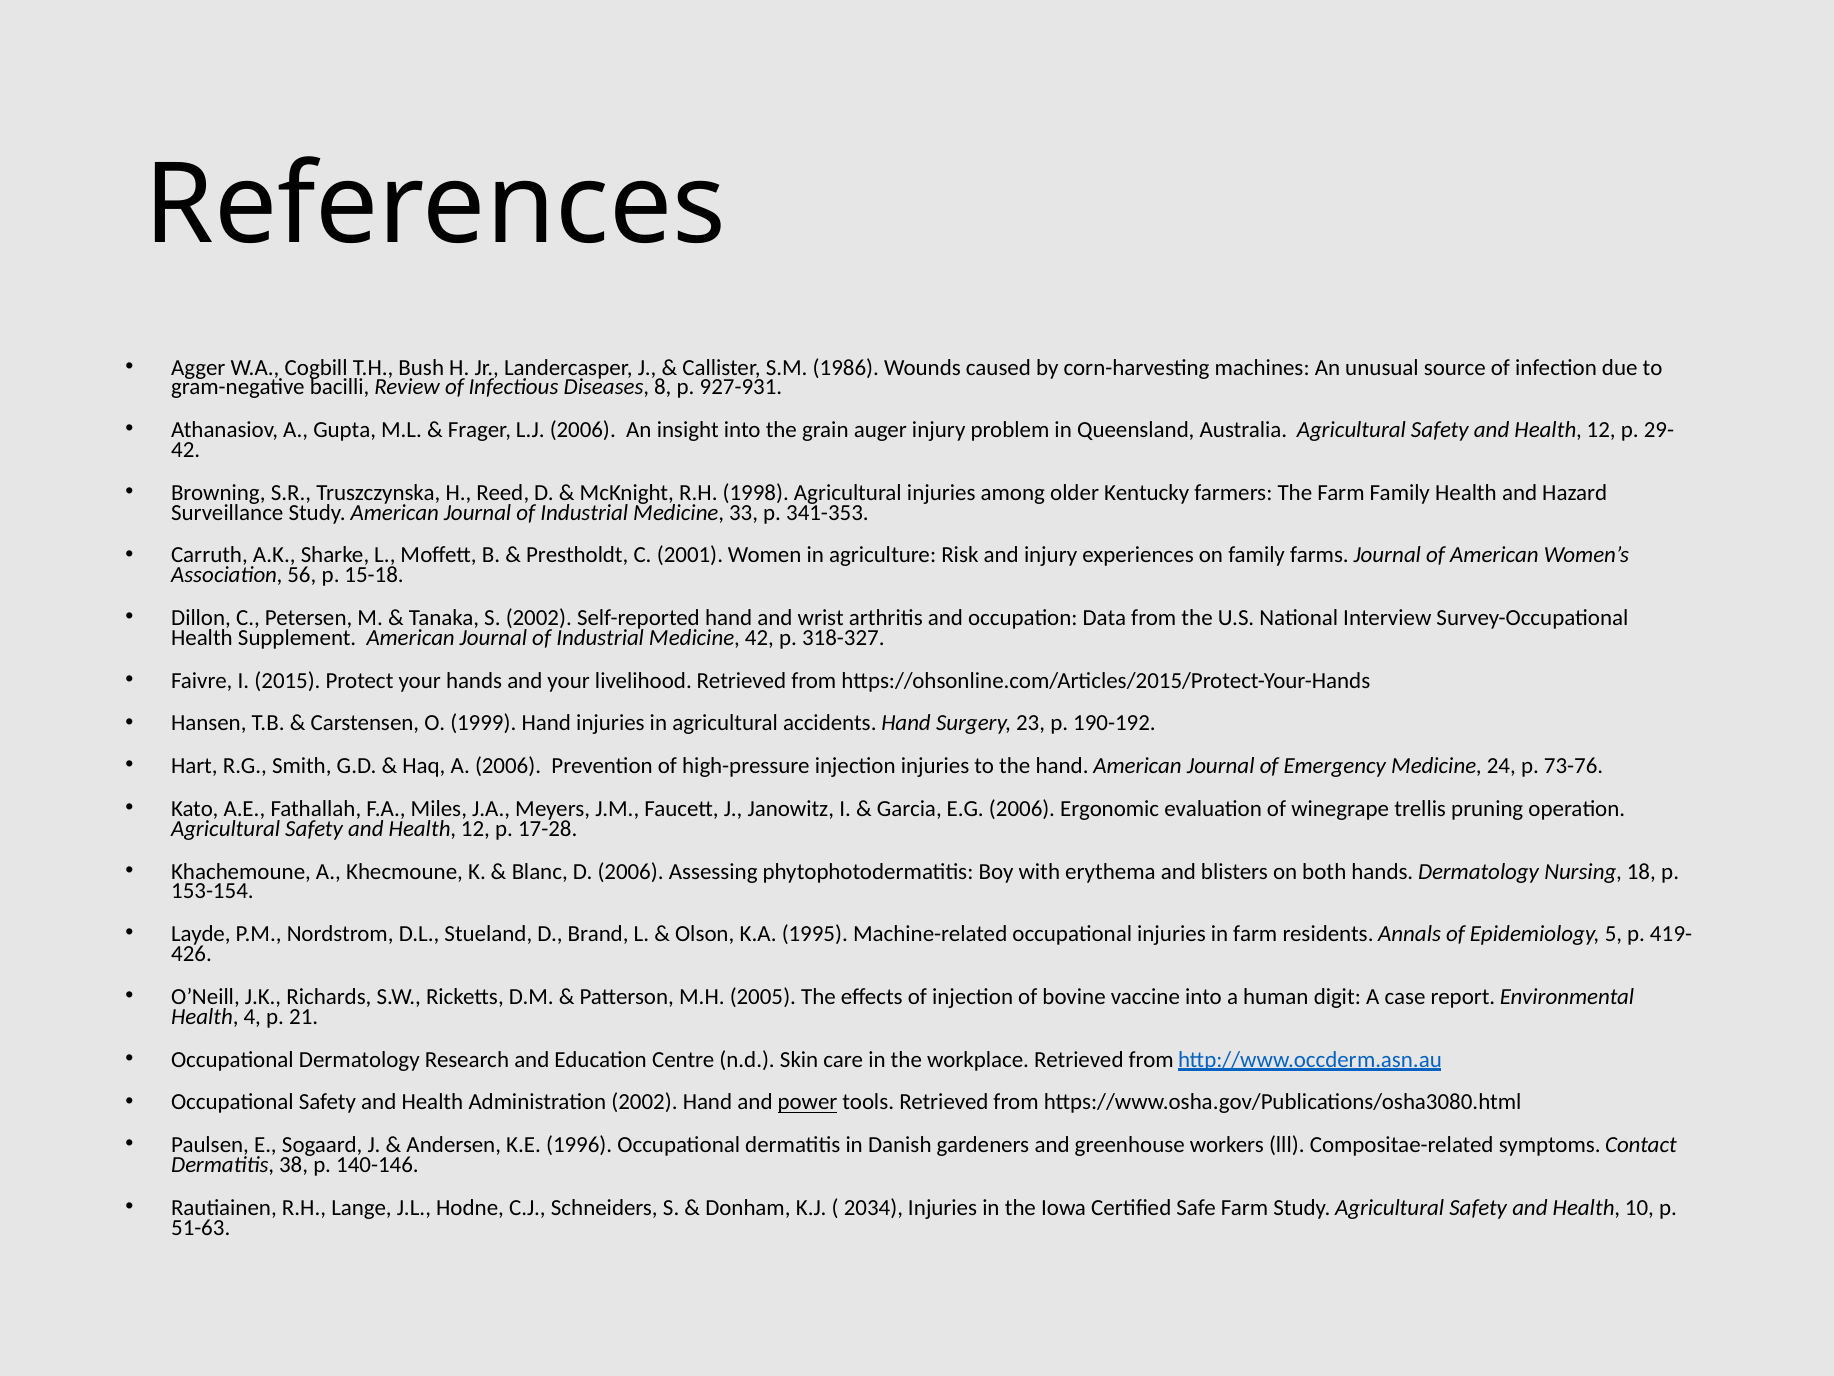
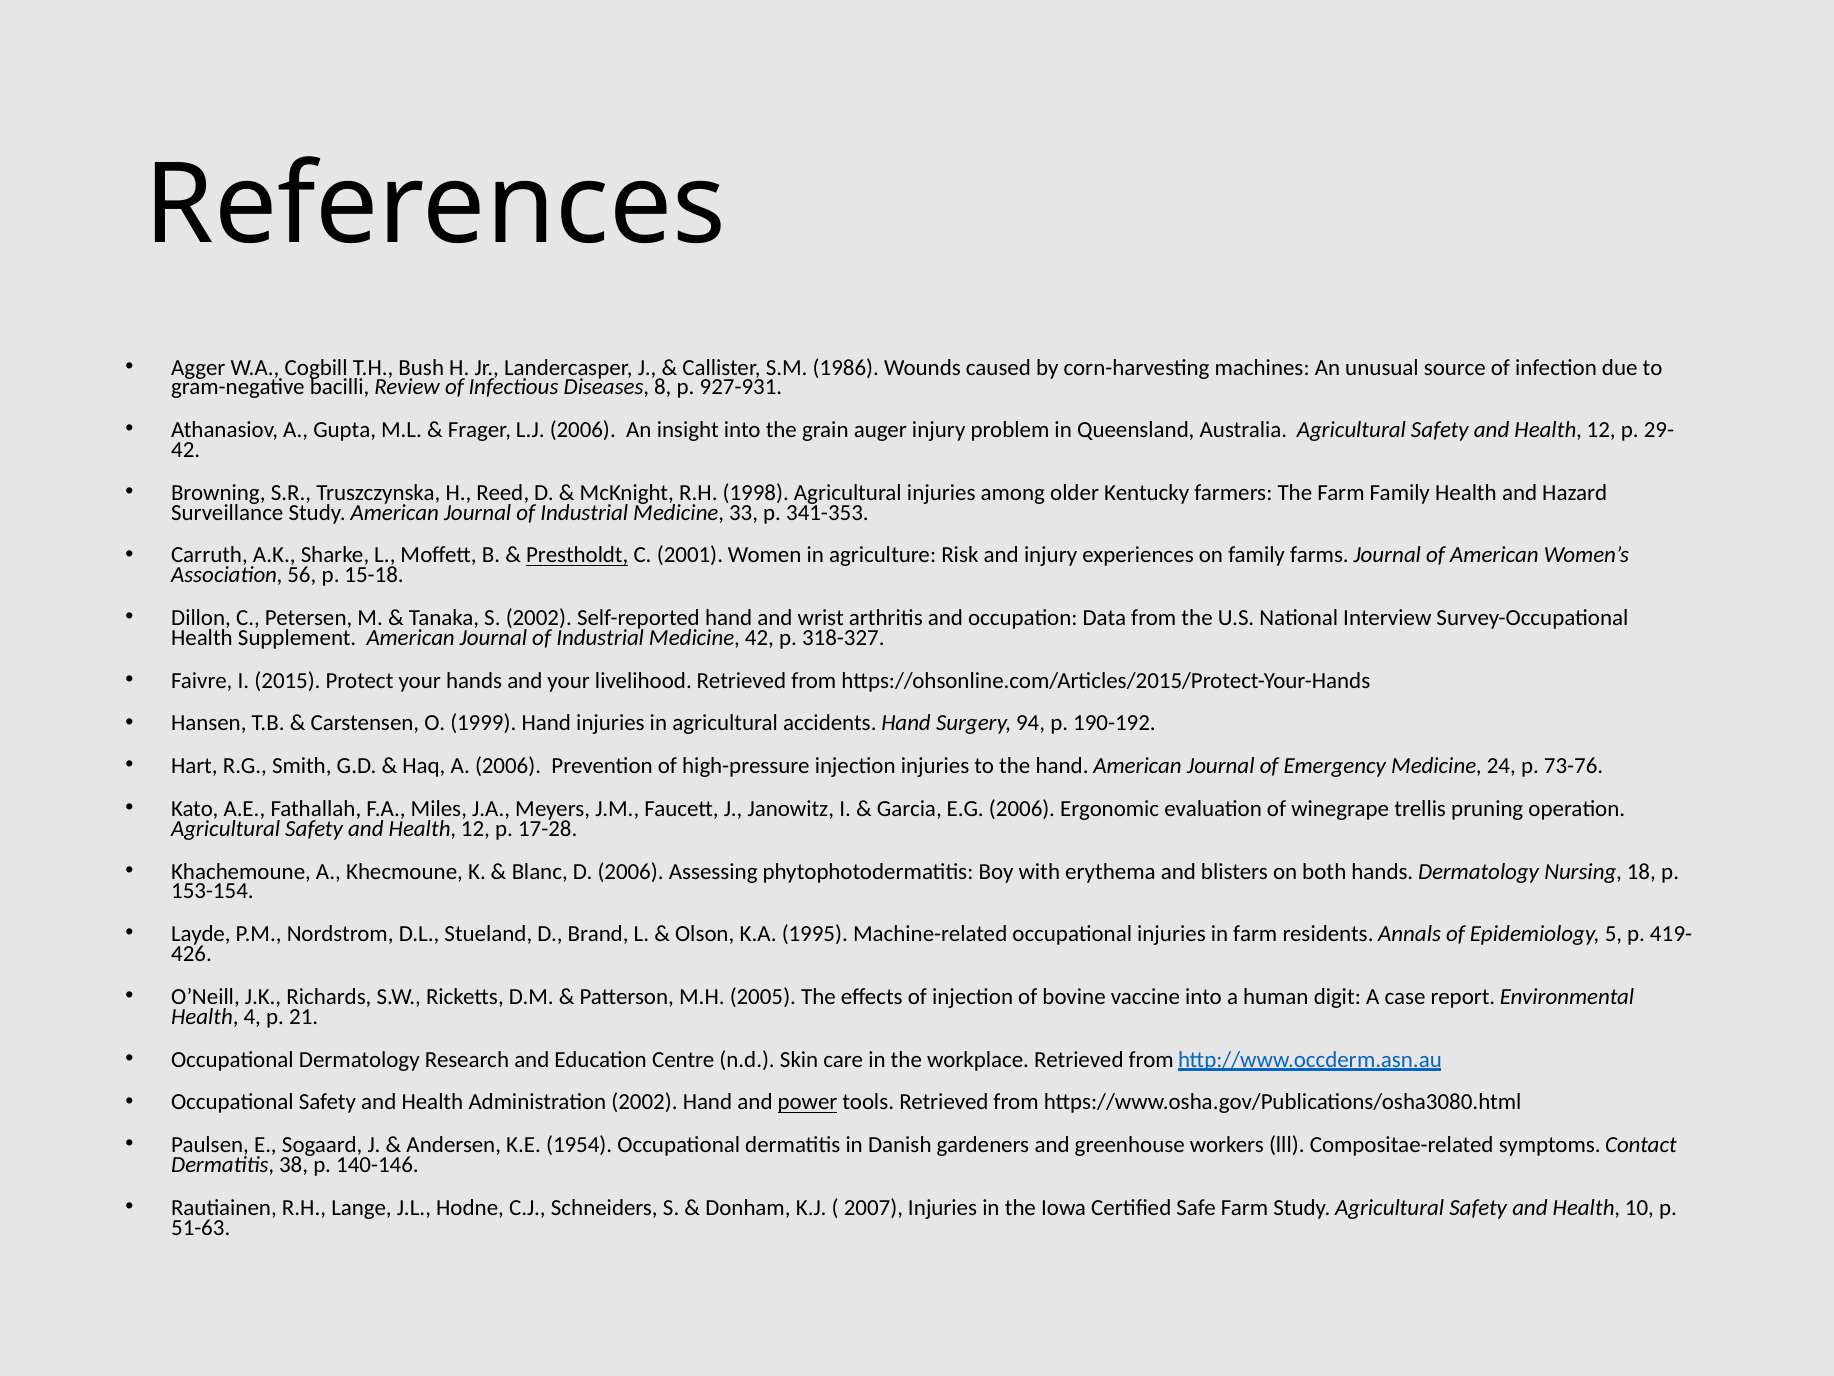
Prestholdt underline: none -> present
23: 23 -> 94
1996: 1996 -> 1954
2034: 2034 -> 2007
